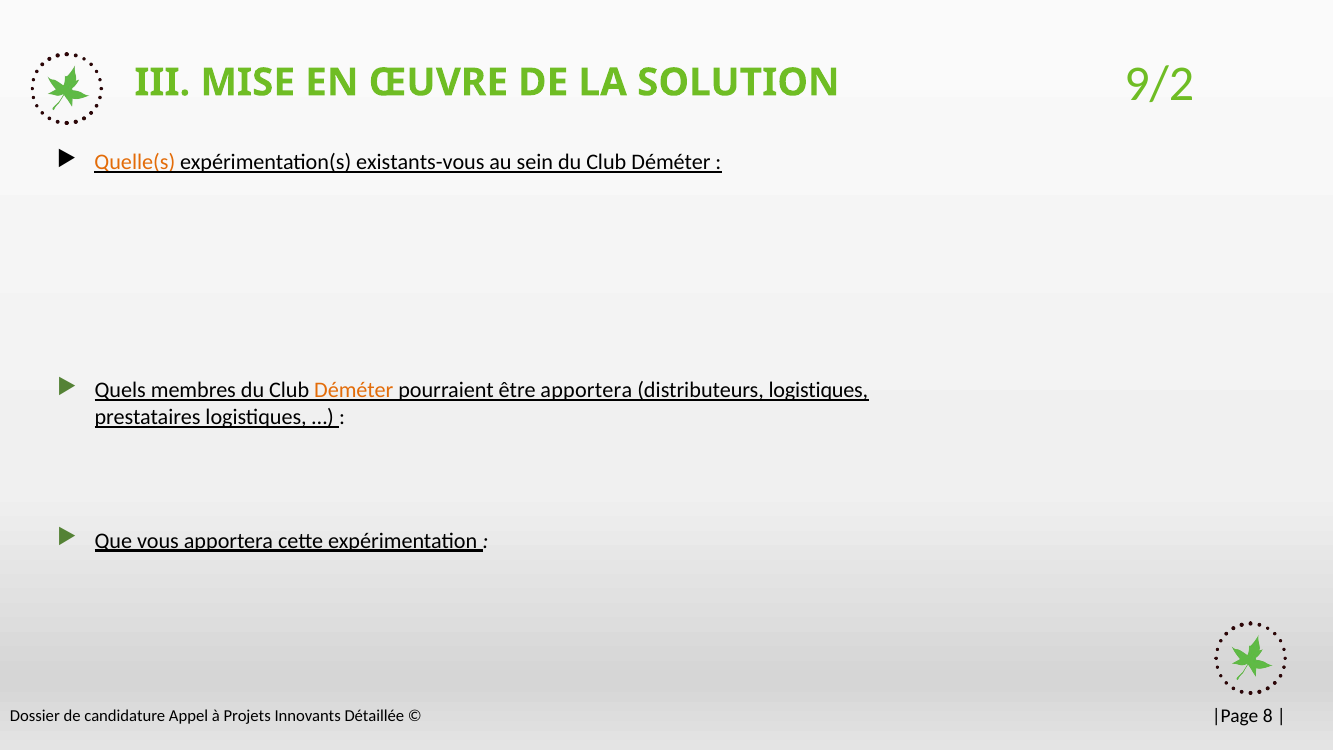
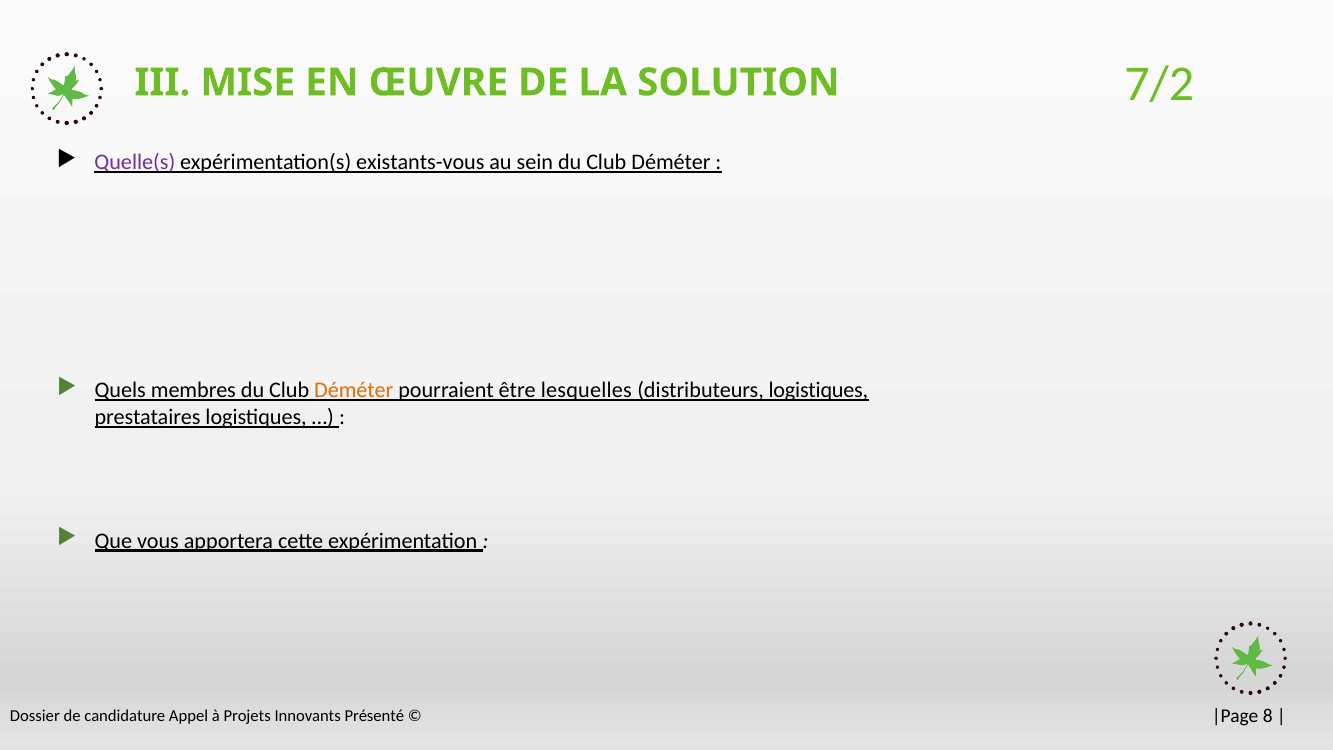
9/2: 9/2 -> 7/2
Quelle(s colour: orange -> purple
être apportera: apportera -> lesquelles
Détaillée: Détaillée -> Présenté
